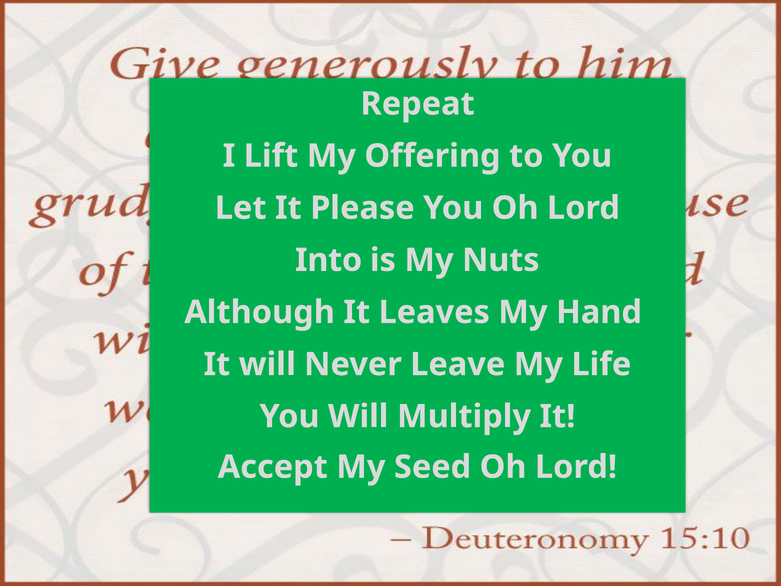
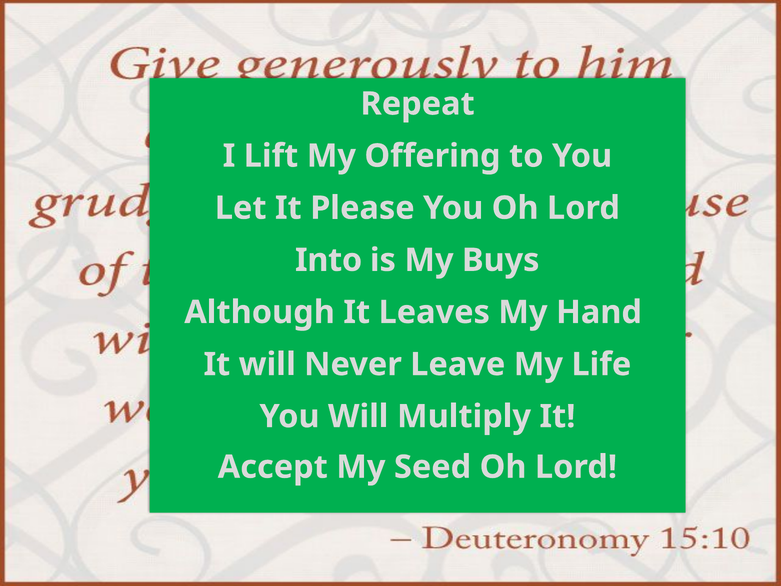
Nuts: Nuts -> Buys
